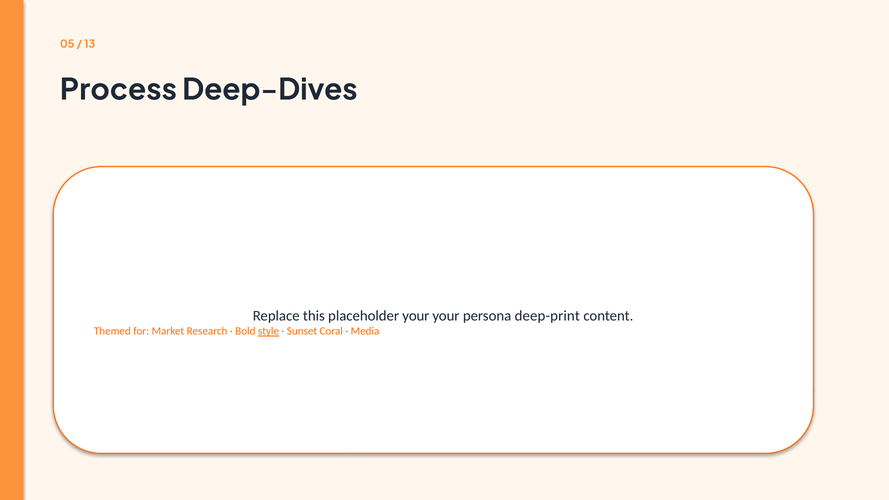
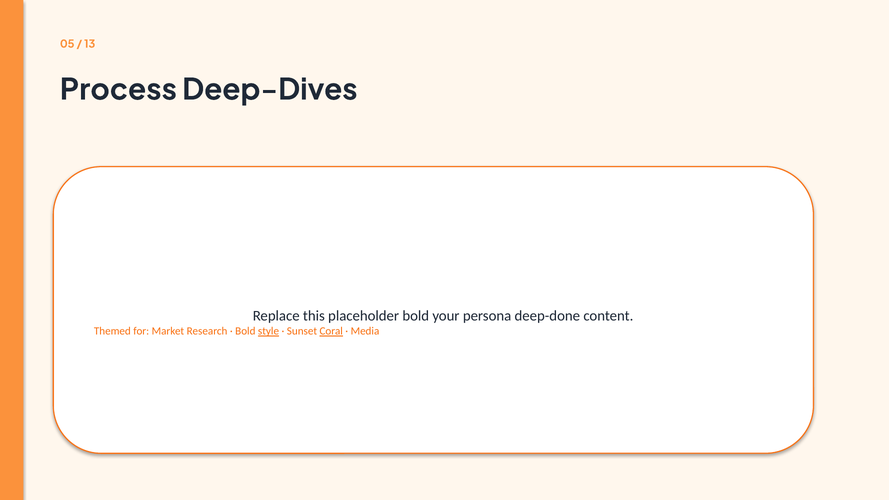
placeholder your: your -> bold
deep-print: deep-print -> deep-done
Coral underline: none -> present
